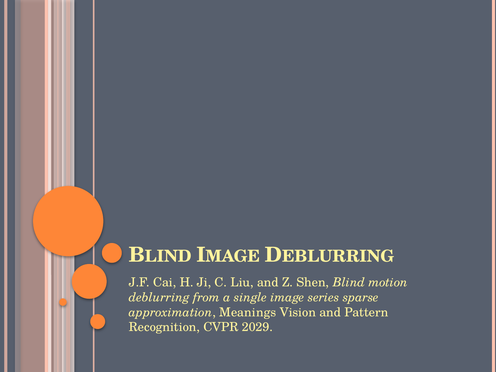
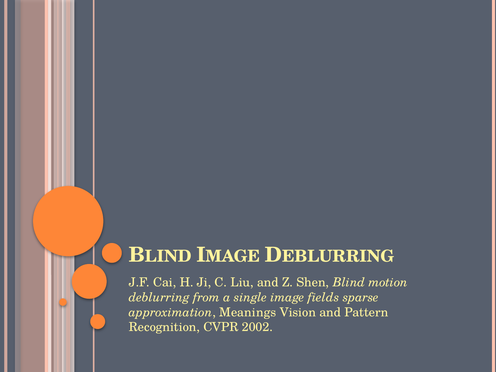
series: series -> fields
2029: 2029 -> 2002
